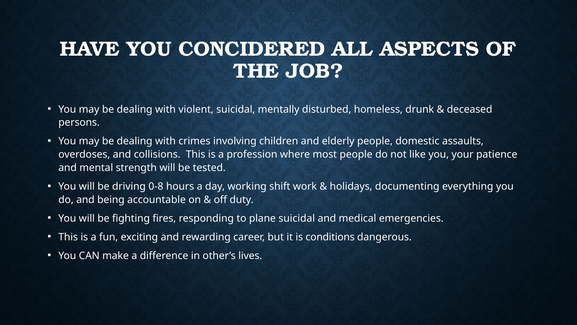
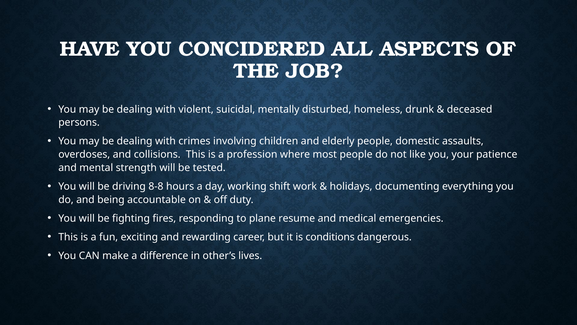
0-8: 0-8 -> 8-8
plane suicidal: suicidal -> resume
